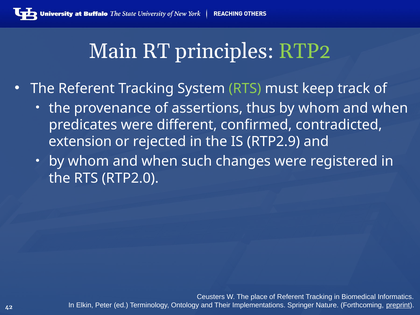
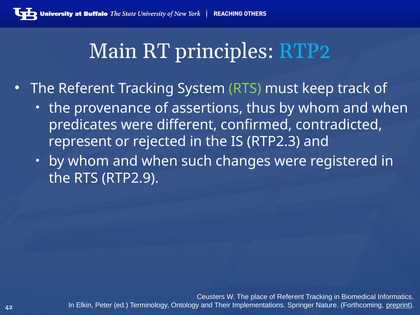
RTP2 colour: light green -> light blue
extension: extension -> represent
RTP2.9: RTP2.9 -> RTP2.3
RTP2.0: RTP2.0 -> RTP2.9
